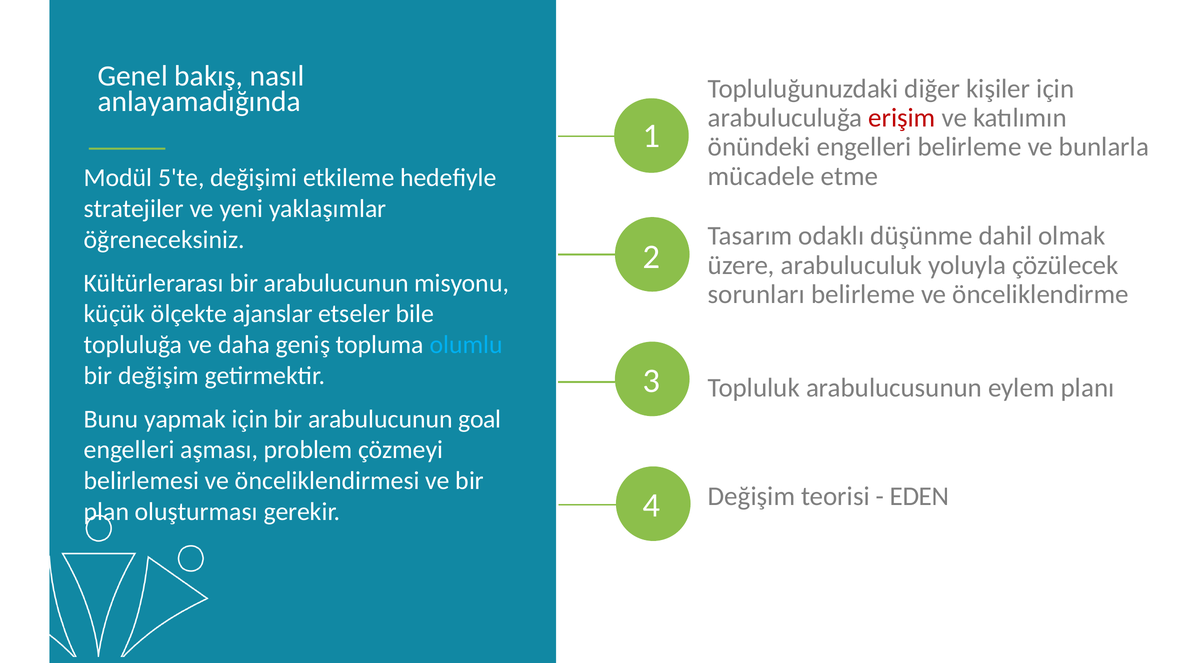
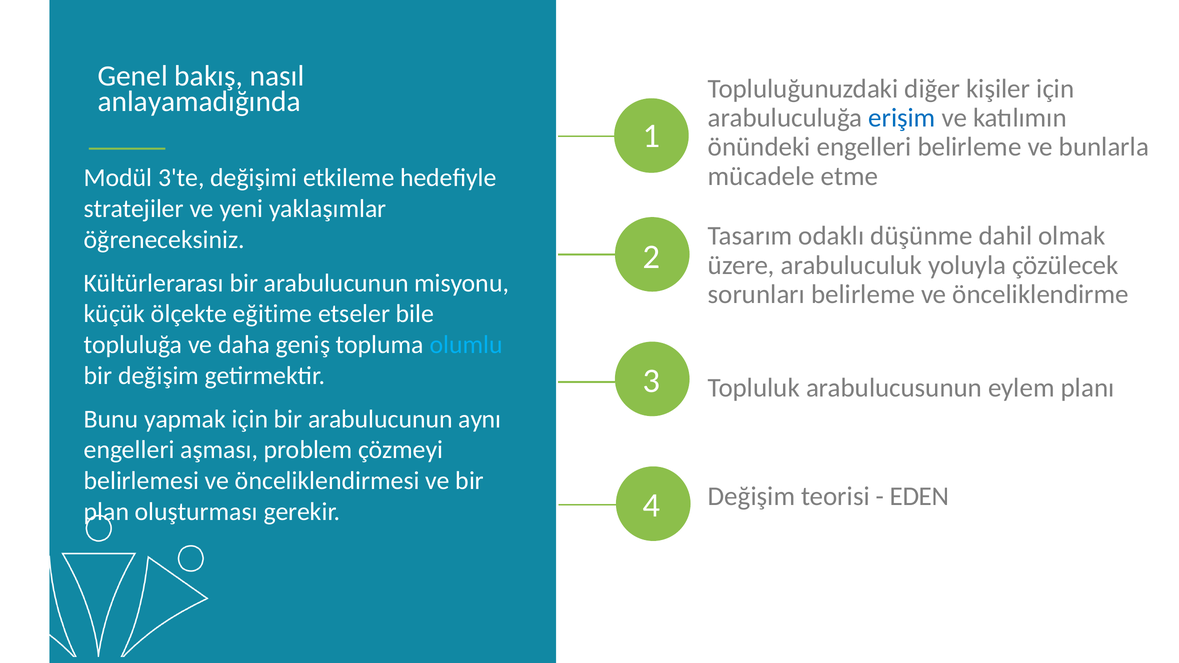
erişim colour: red -> blue
5'te: 5'te -> 3'te
ajanslar: ajanslar -> eğitime
goal: goal -> aynı
